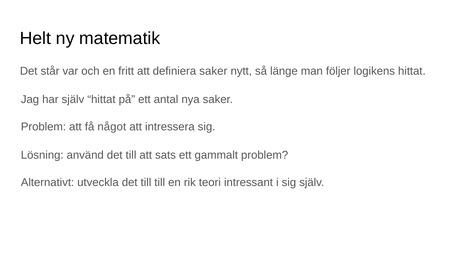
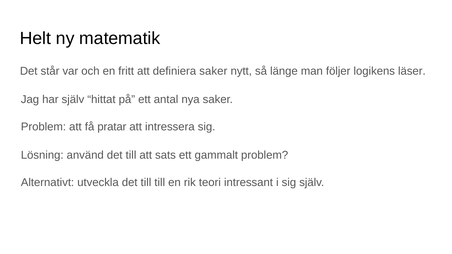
logikens hittat: hittat -> läser
något: något -> pratar
